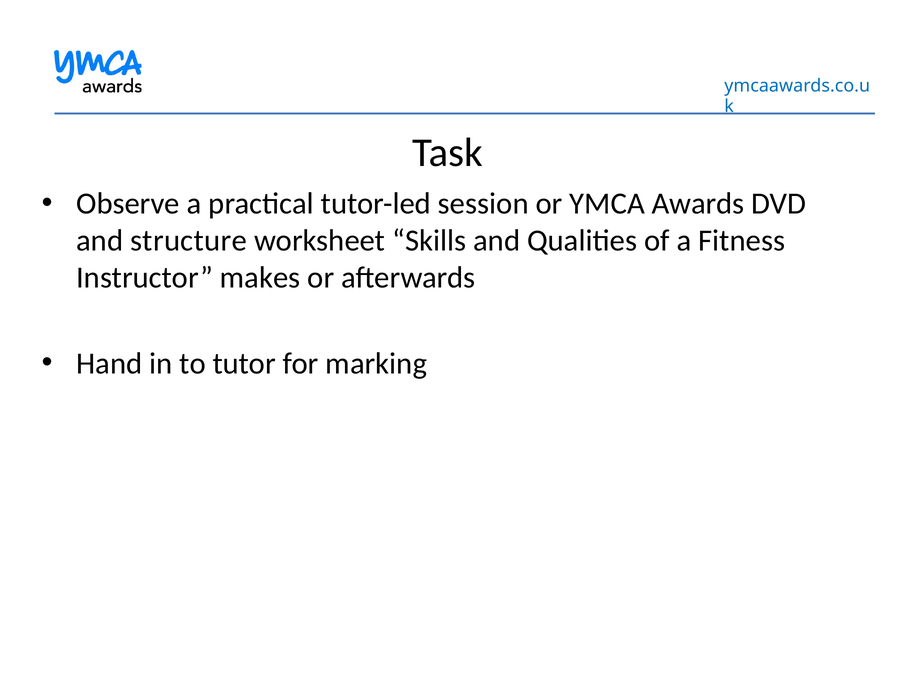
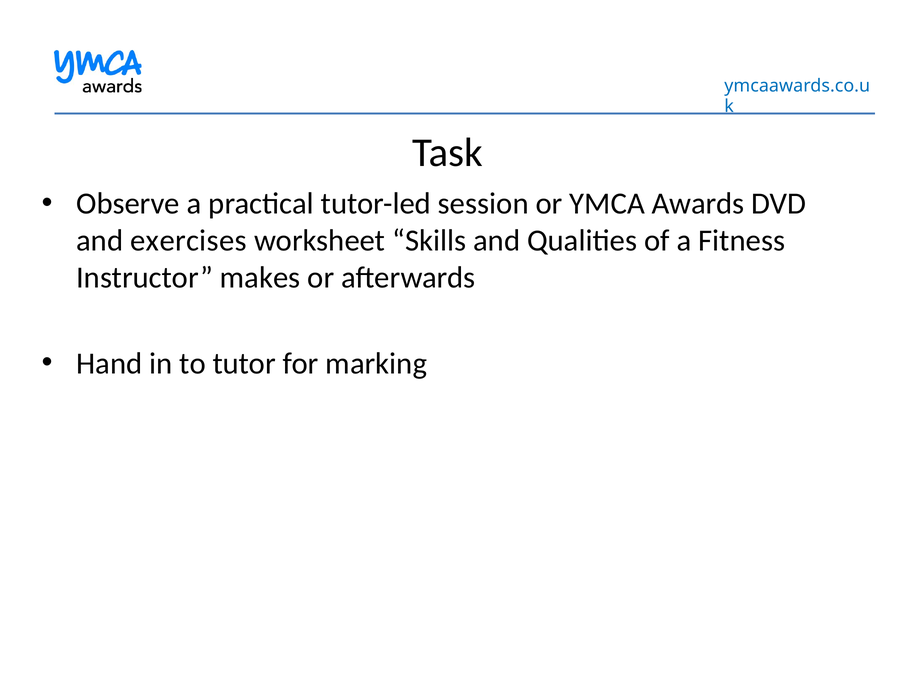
structure: structure -> exercises
